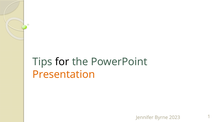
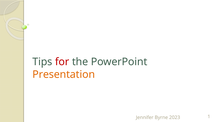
for colour: black -> red
